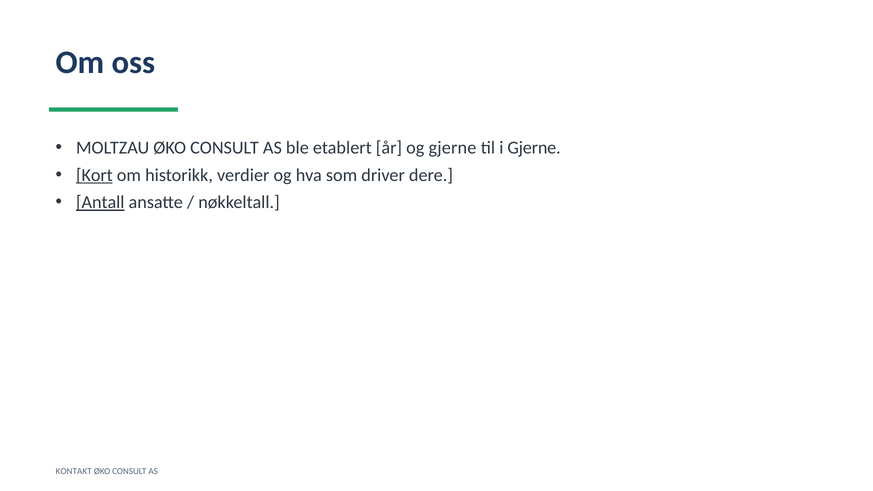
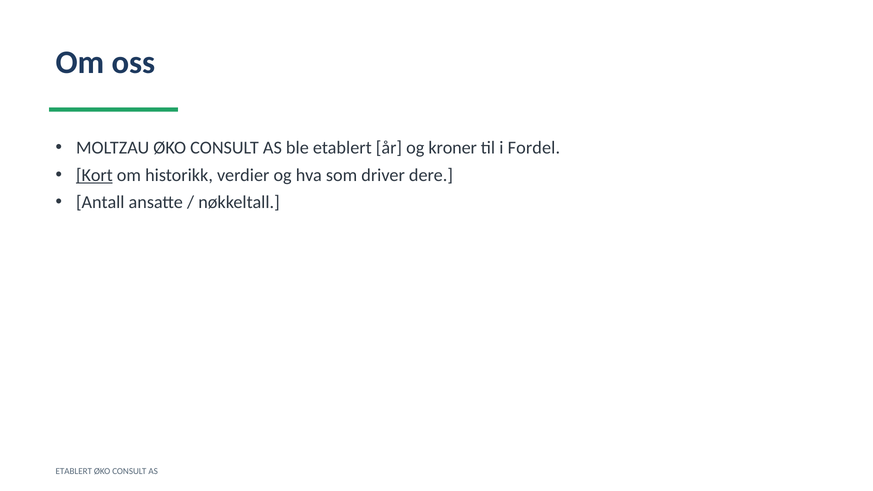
og gjerne: gjerne -> kroner
i Gjerne: Gjerne -> Fordel
Antall underline: present -> none
KONTAKT at (74, 471): KONTAKT -> ETABLERT
